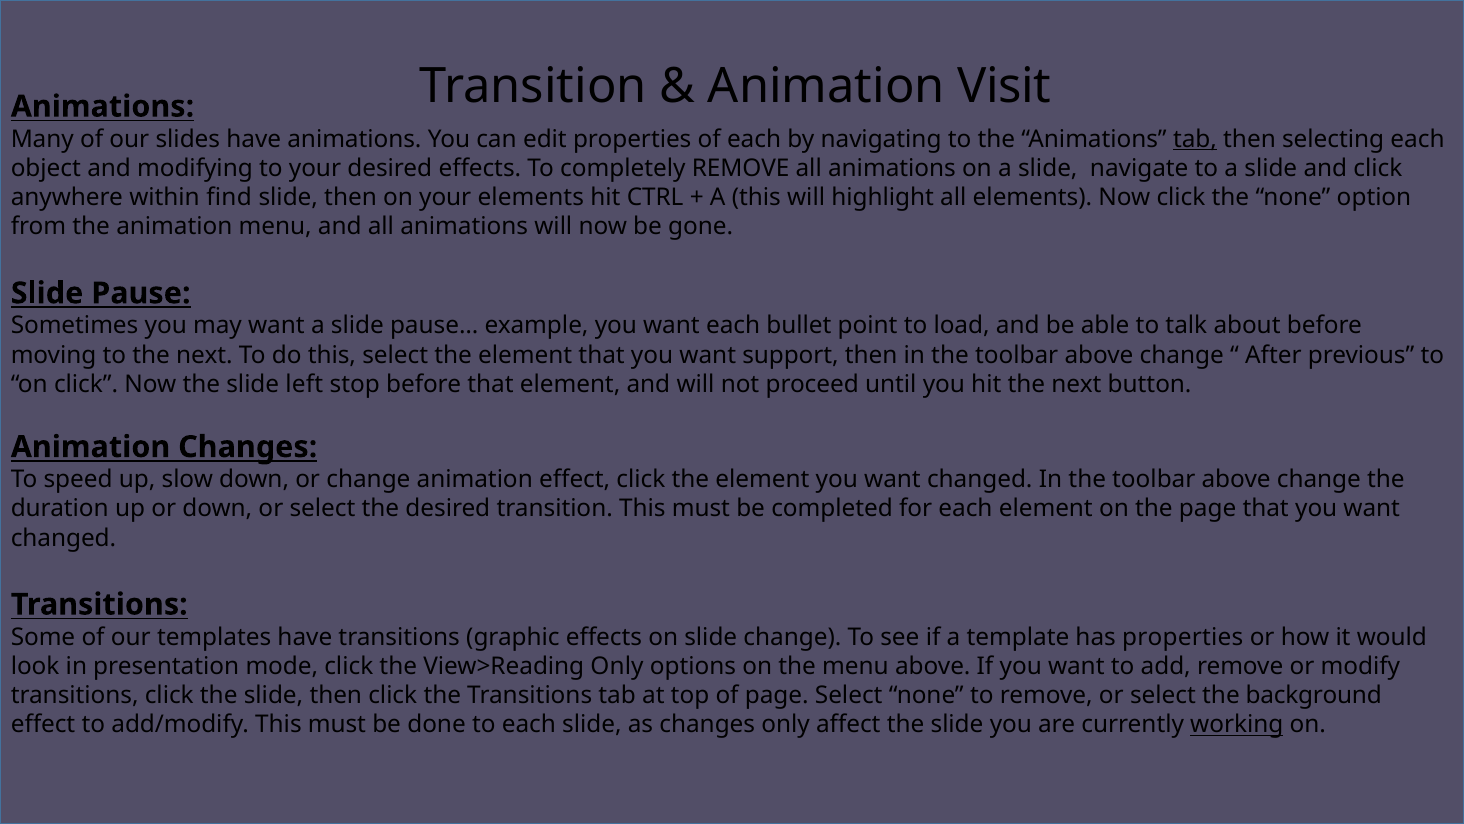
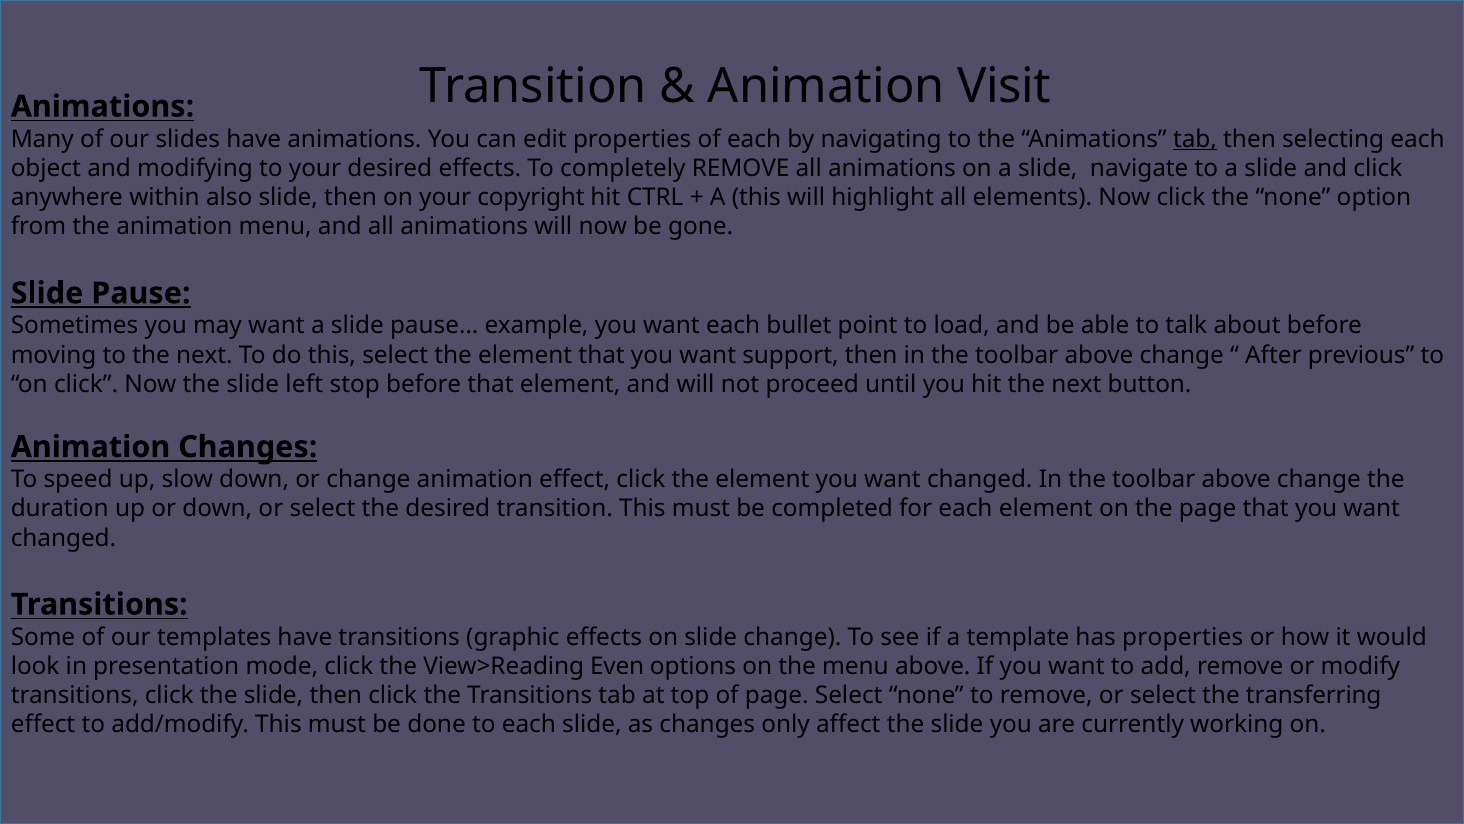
find: find -> also
your elements: elements -> copyright
View>Reading Only: Only -> Even
background: background -> transferring
working underline: present -> none
